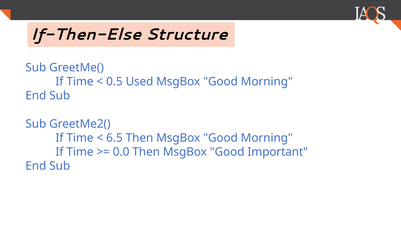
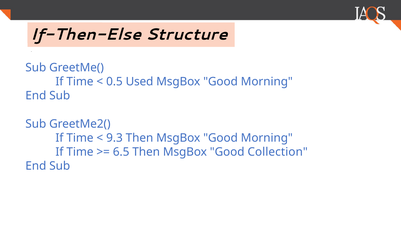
6.5: 6.5 -> 9.3
0.0: 0.0 -> 6.5
Important: Important -> Collection
